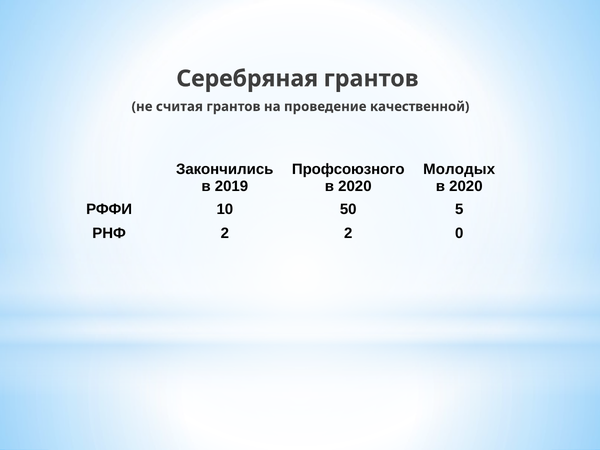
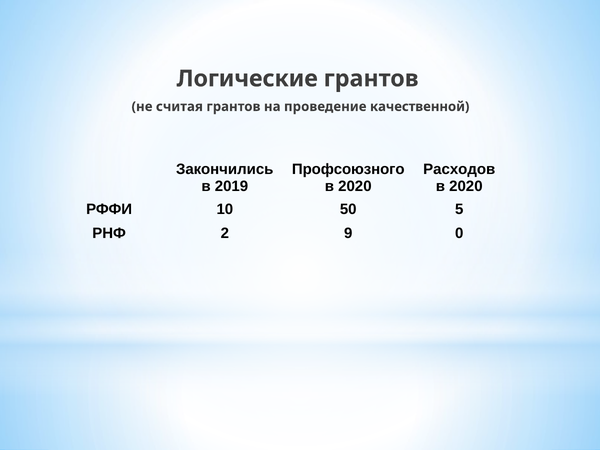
Серебряная: Серебряная -> Логические
Молодых: Молодых -> Расходов
2 2: 2 -> 9
